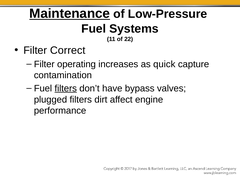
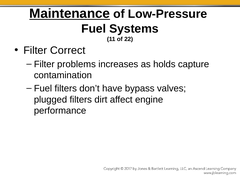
operating: operating -> problems
quick: quick -> holds
filters at (66, 88) underline: present -> none
